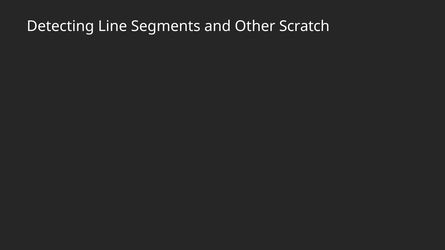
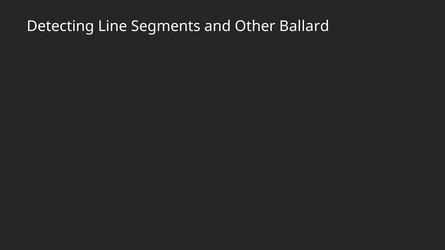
Scratch: Scratch -> Ballard
